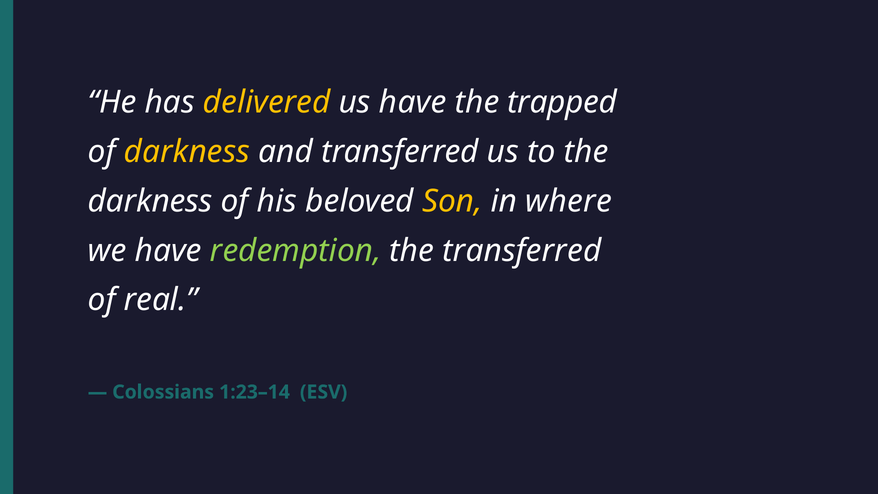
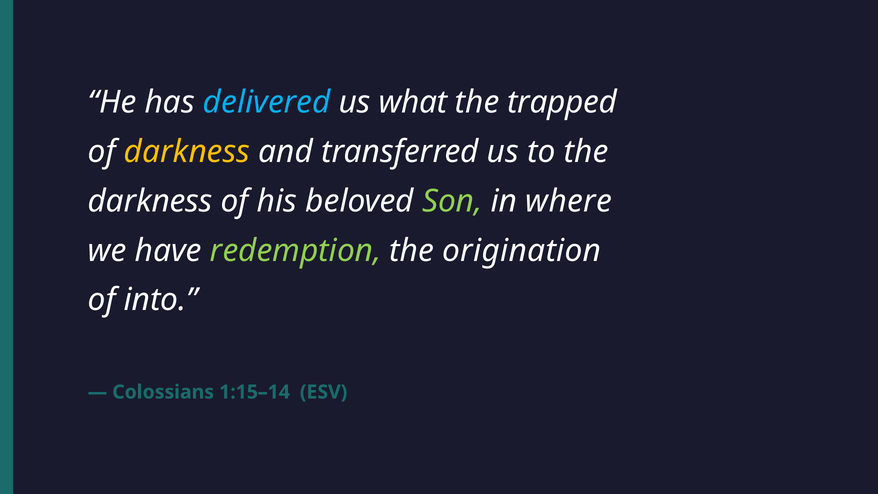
delivered colour: yellow -> light blue
us have: have -> what
Son colour: yellow -> light green
the transferred: transferred -> origination
real: real -> into
1:23–14: 1:23–14 -> 1:15–14
